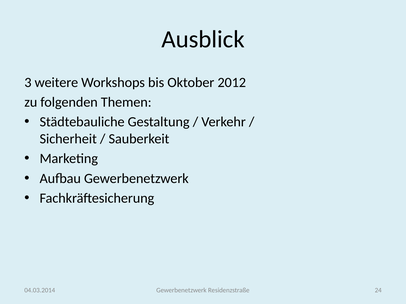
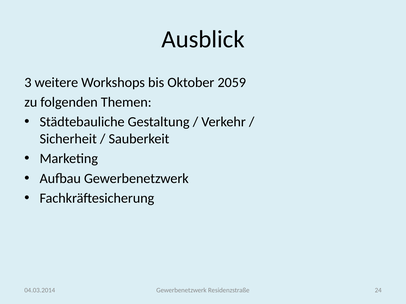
2012: 2012 -> 2059
